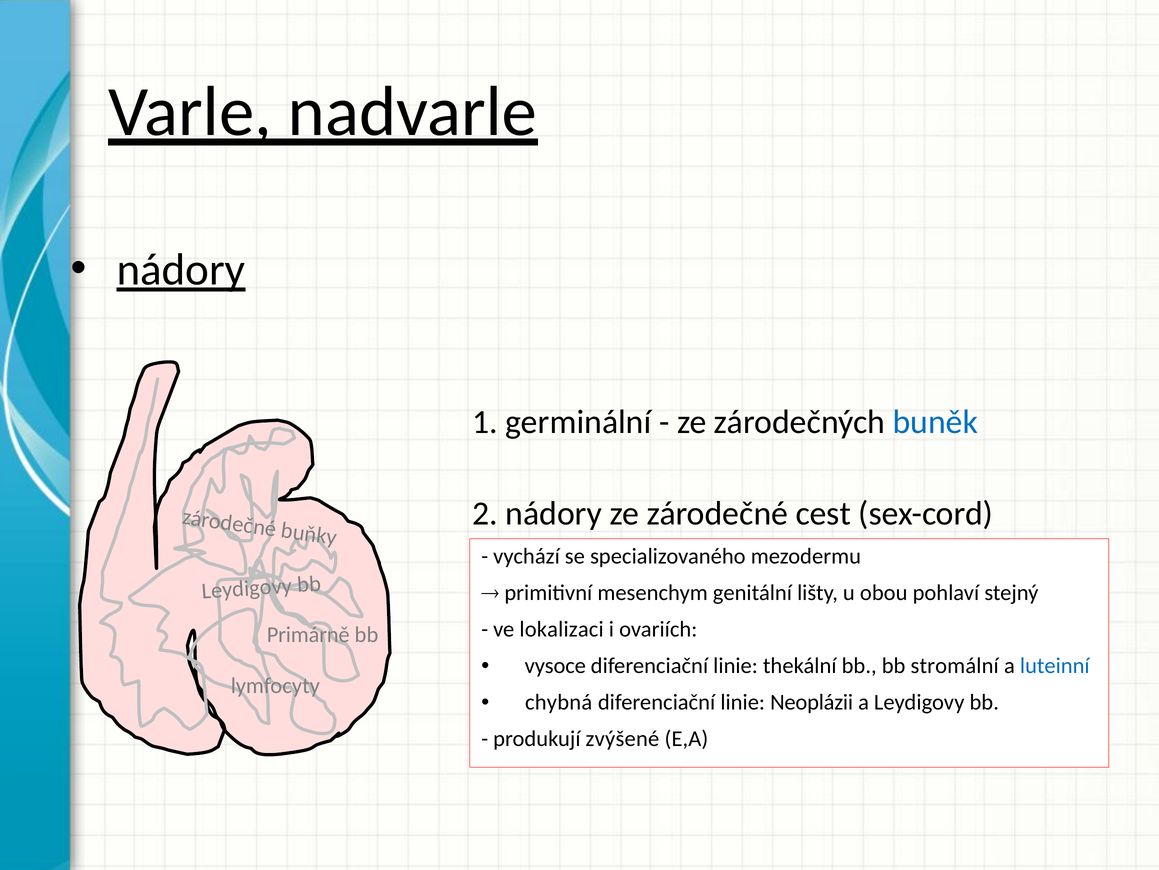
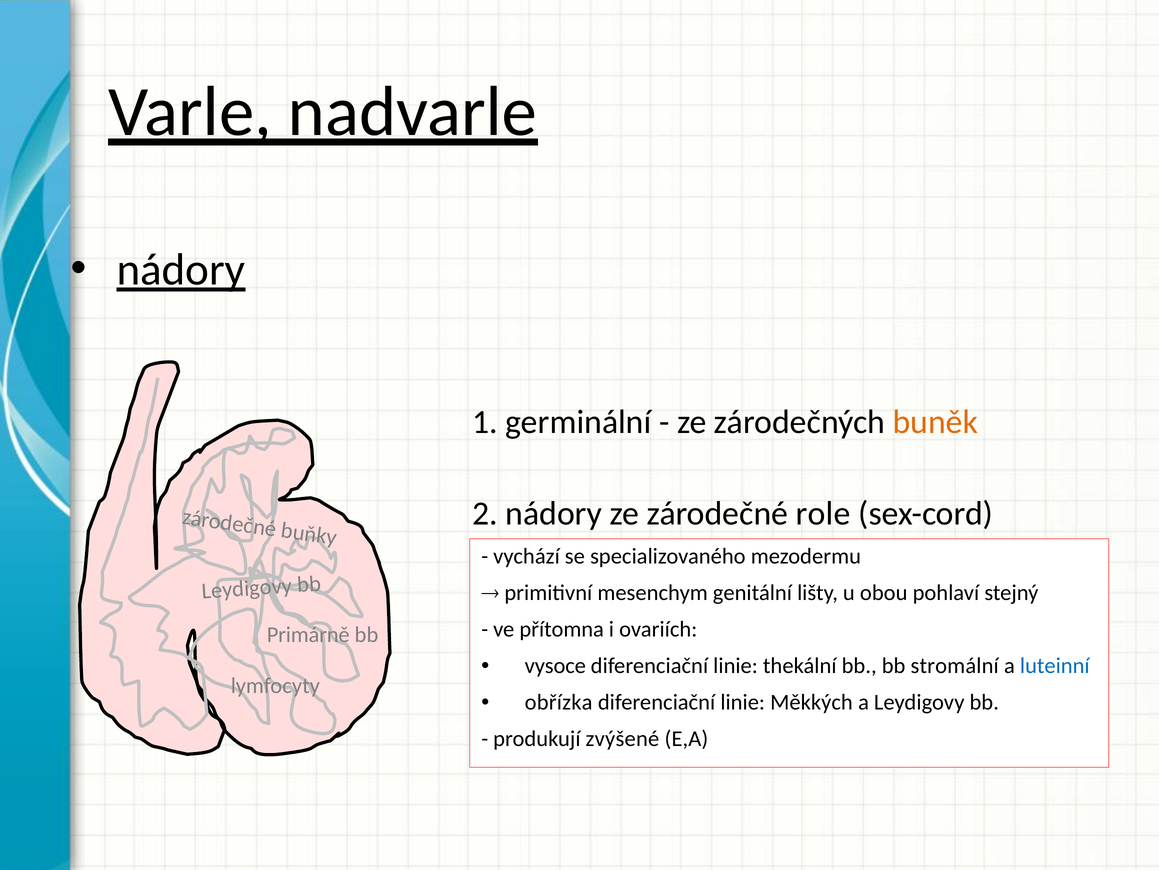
buněk colour: blue -> orange
cest: cest -> role
lokalizaci: lokalizaci -> přítomna
chybná: chybná -> obřízka
Neoplázii: Neoplázii -> Měkkých
